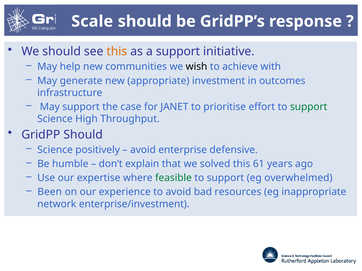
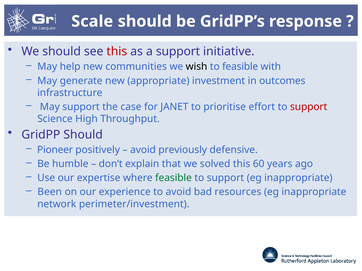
this at (117, 52) colour: orange -> red
to achieve: achieve -> feasible
support at (309, 107) colour: green -> red
Science at (55, 150): Science -> Pioneer
enterprise: enterprise -> previously
61: 61 -> 60
support eg overwhelmed: overwhelmed -> inappropriate
enterprise/investment: enterprise/investment -> perimeter/investment
